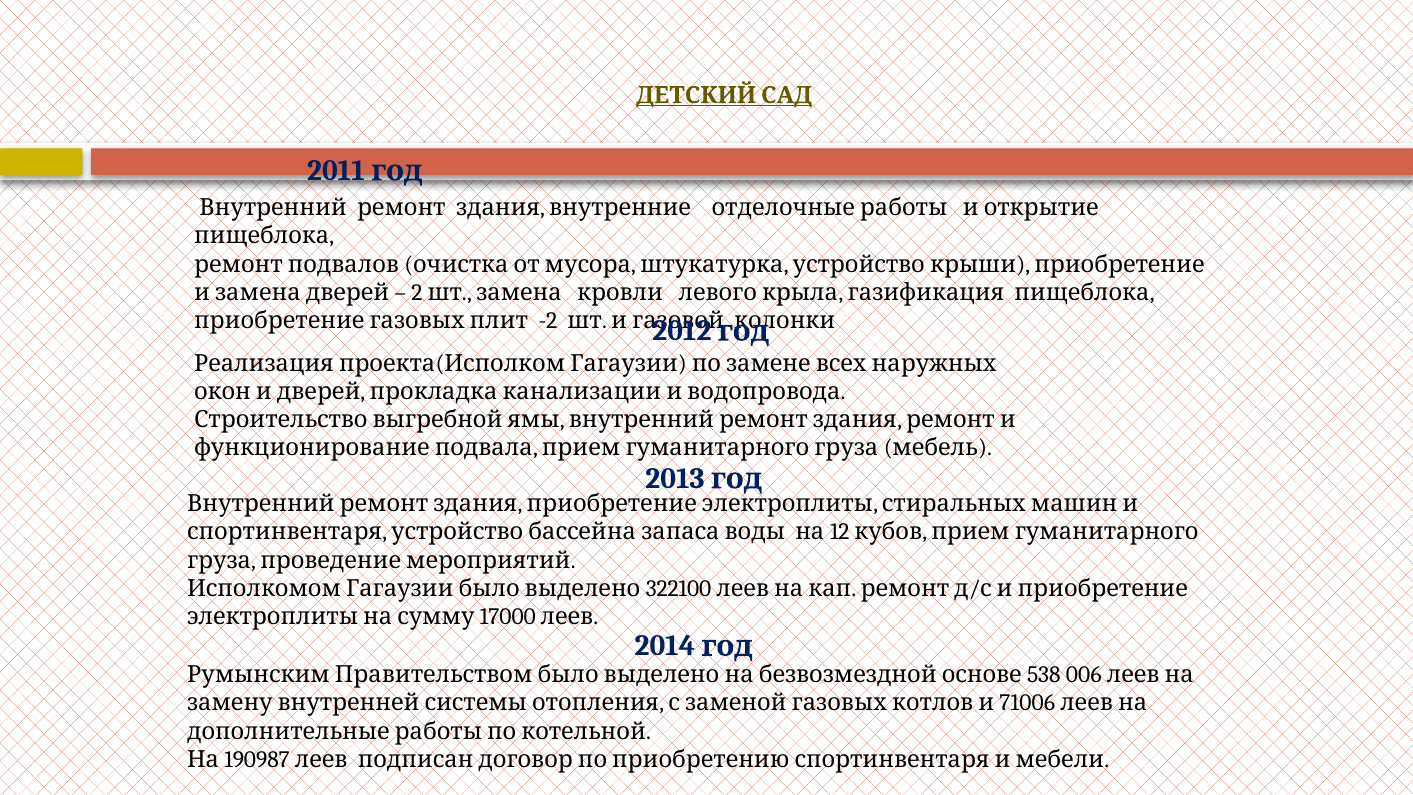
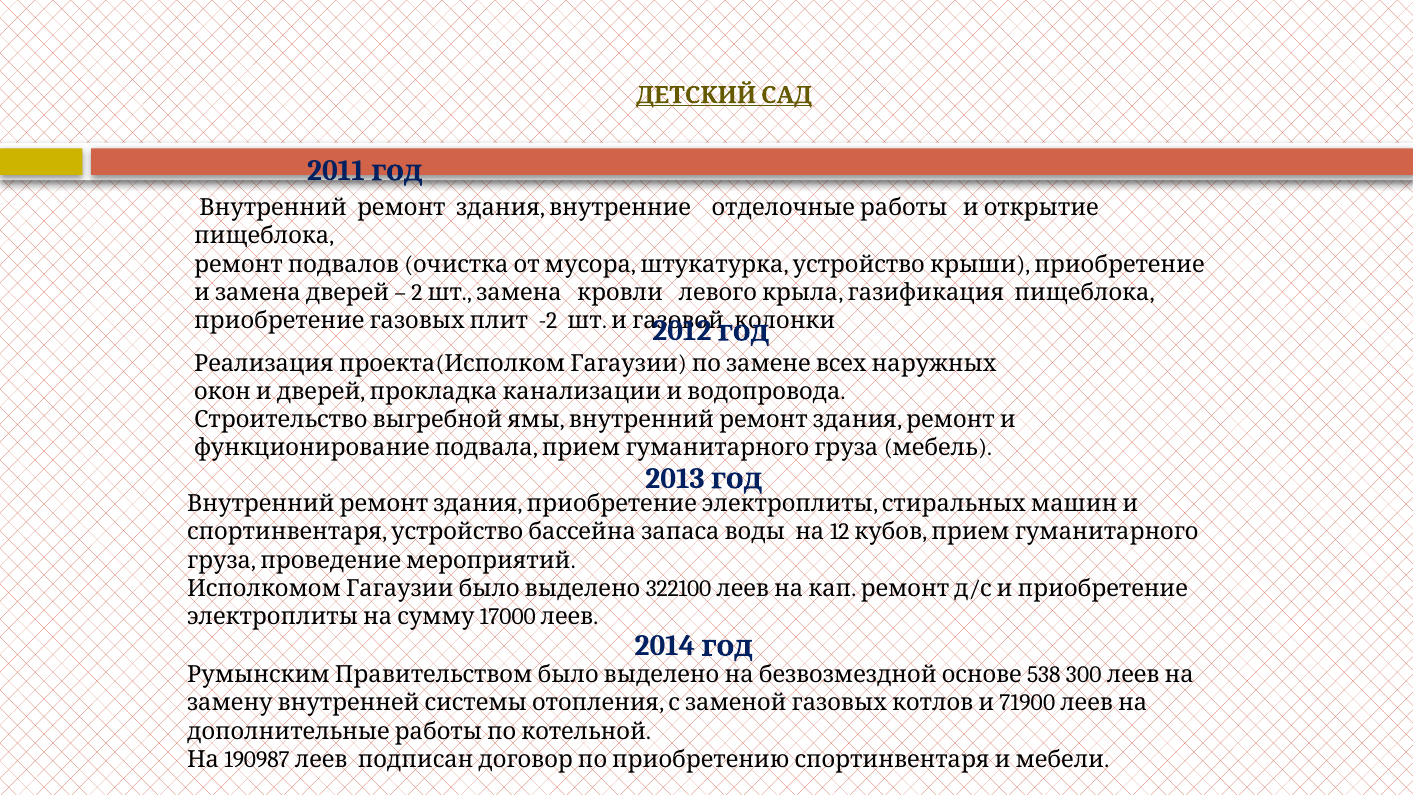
006: 006 -> 300
71006: 71006 -> 71900
